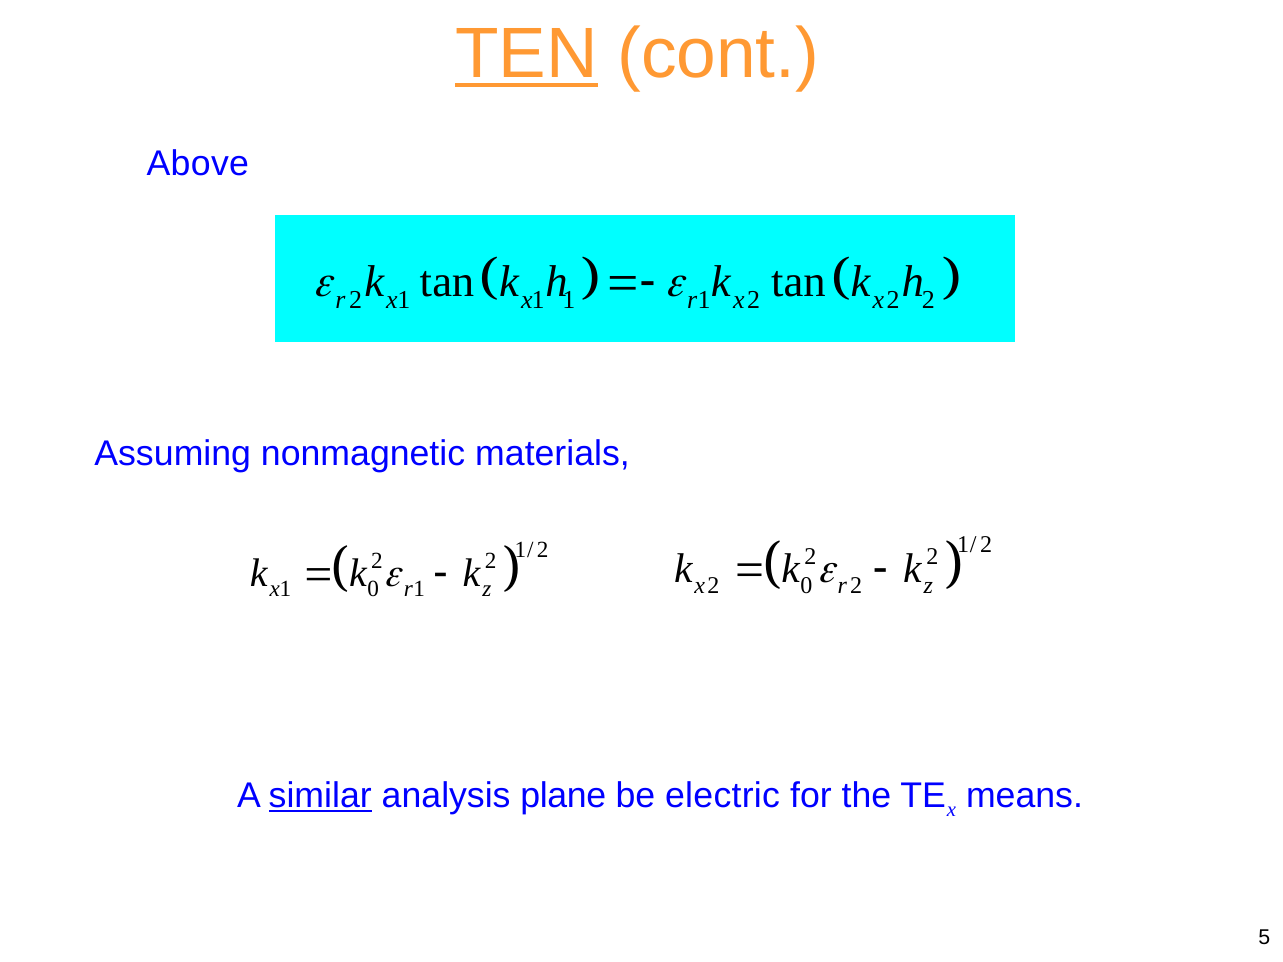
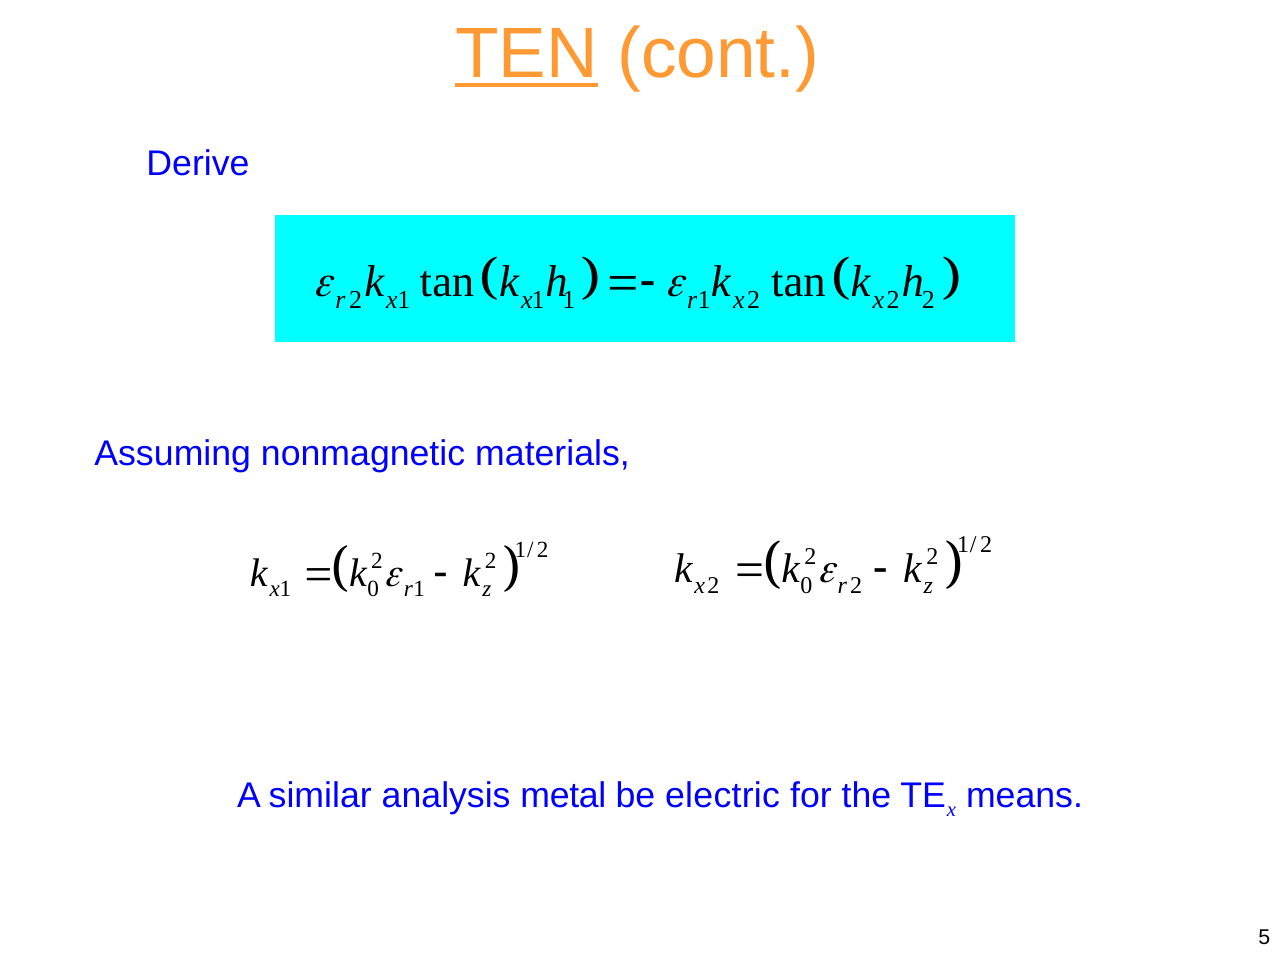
Above: Above -> Derive
similar underline: present -> none
plane: plane -> metal
